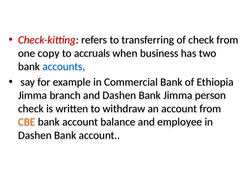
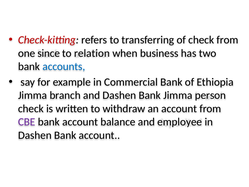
copy: copy -> since
accruals: accruals -> relation
CBE colour: orange -> purple
